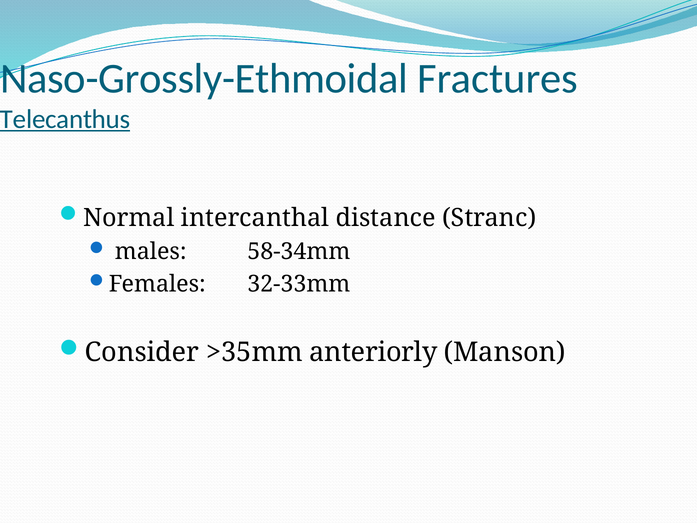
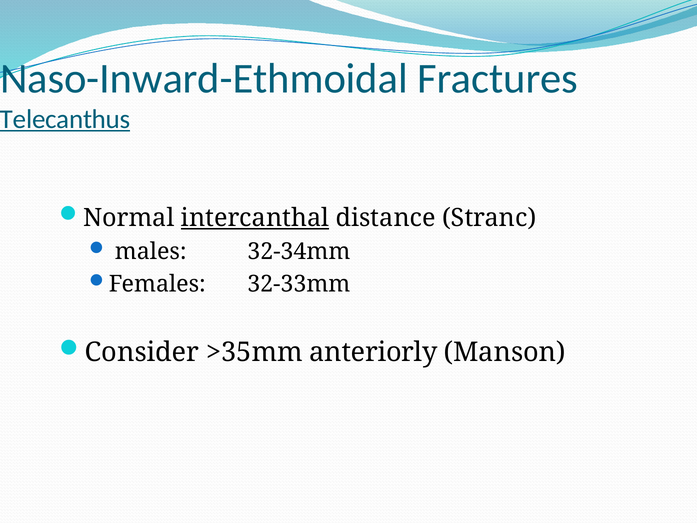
Naso-Grossly-Ethmoidal: Naso-Grossly-Ethmoidal -> Naso-Inward-Ethmoidal
intercanthal underline: none -> present
58-34mm: 58-34mm -> 32-34mm
